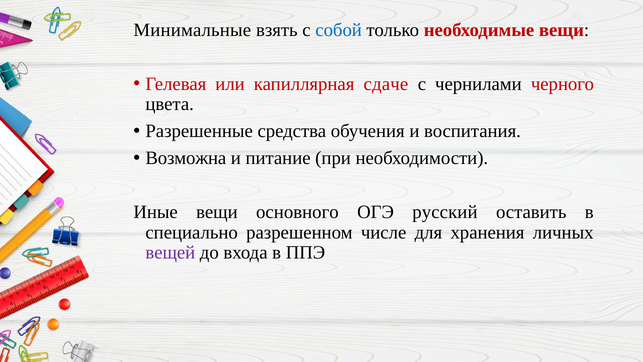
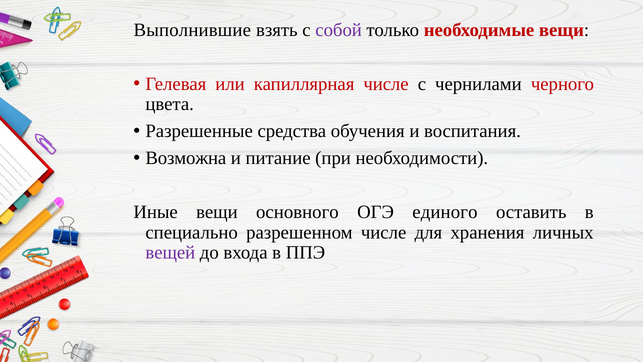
Минимальные: Минимальные -> Выполнившие
собой colour: blue -> purple
капиллярная сдаче: сдаче -> числе
русский: русский -> единого
